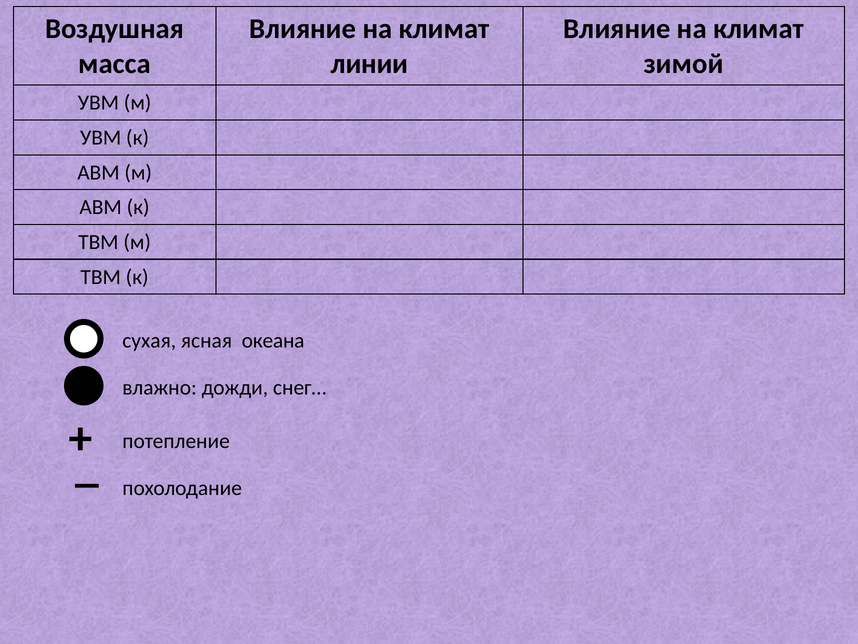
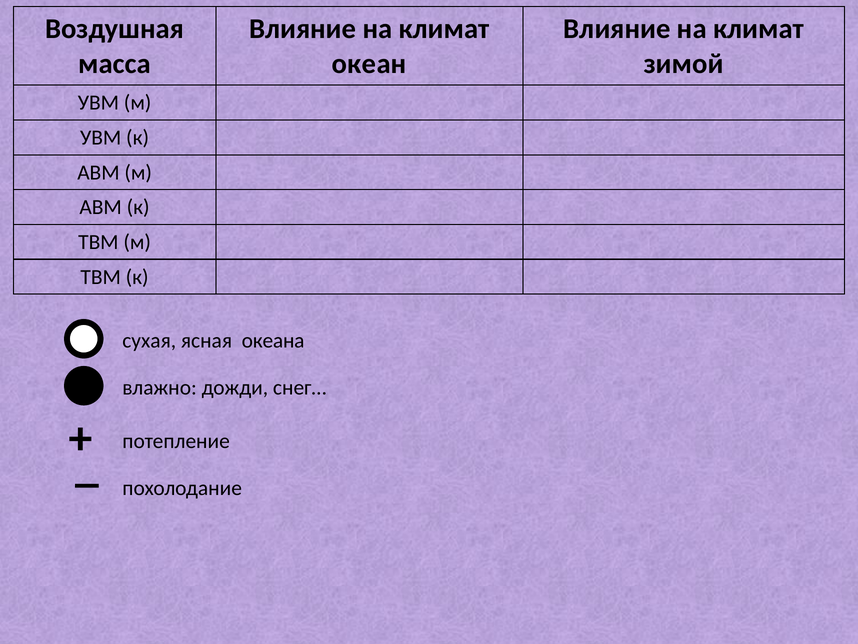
линии: линии -> океан
